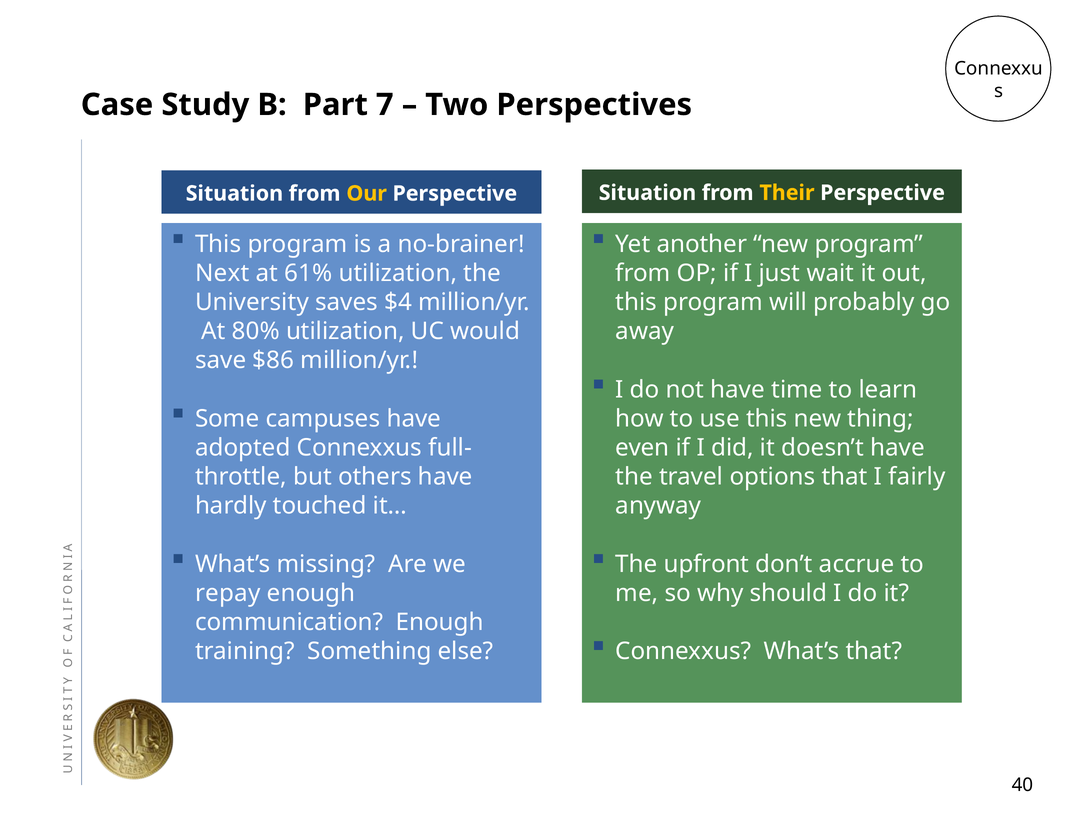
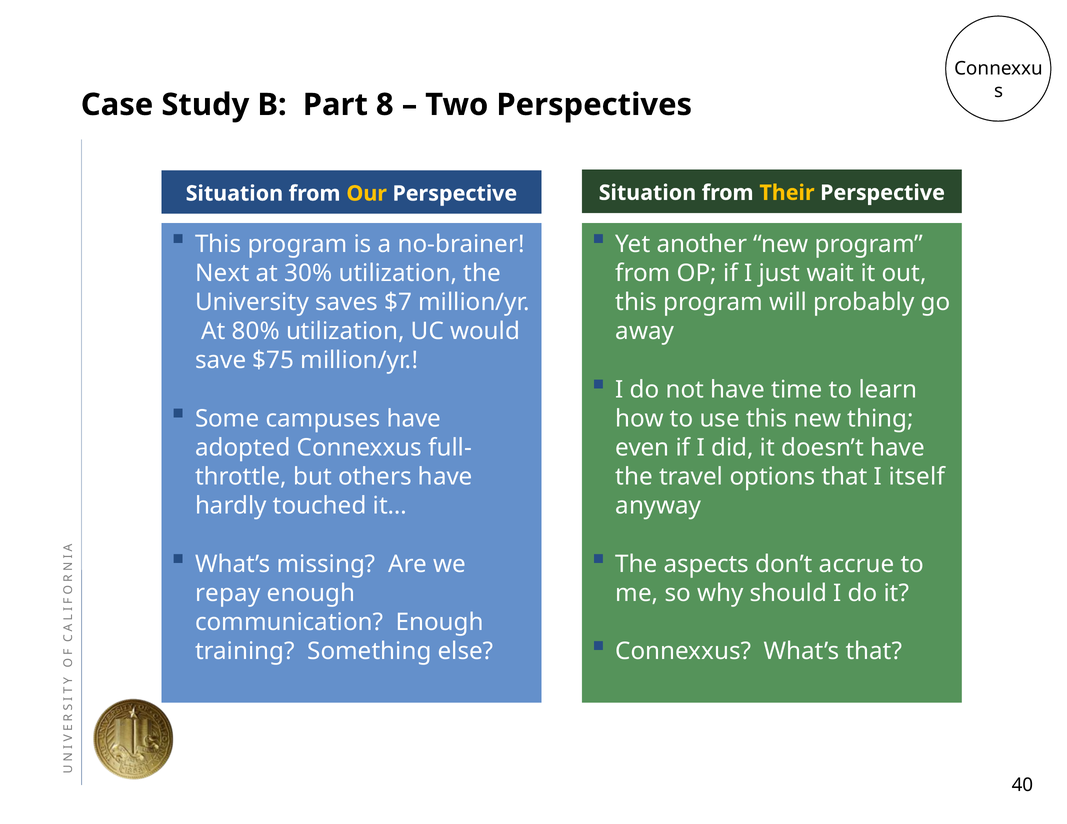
7: 7 -> 8
61%: 61% -> 30%
$4: $4 -> $7
$86: $86 -> $75
fairly: fairly -> itself
upfront: upfront -> aspects
